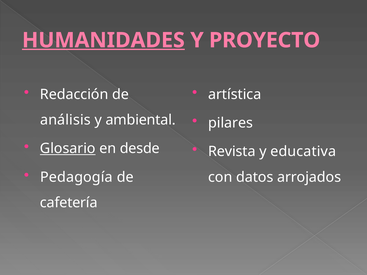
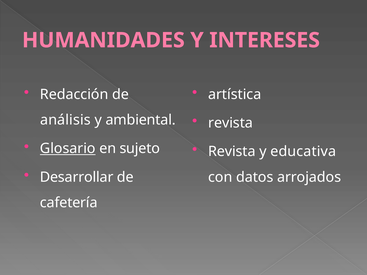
HUMANIDADES underline: present -> none
PROYECTO: PROYECTO -> INTERESES
pilares at (231, 123): pilares -> revista
desde: desde -> sujeto
Pedagogía: Pedagogía -> Desarrollar
